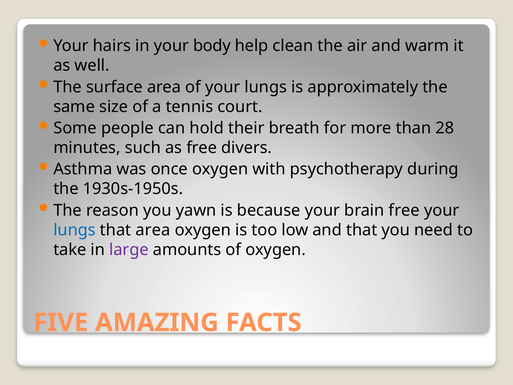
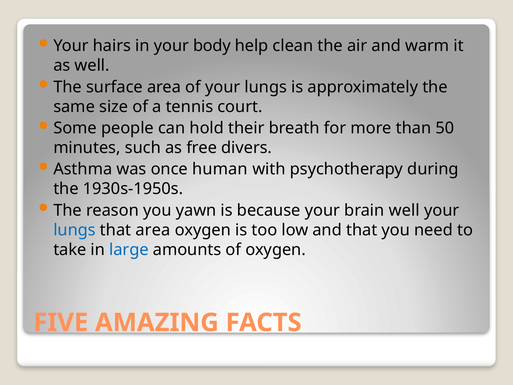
28: 28 -> 50
once oxygen: oxygen -> human
brain free: free -> well
large colour: purple -> blue
